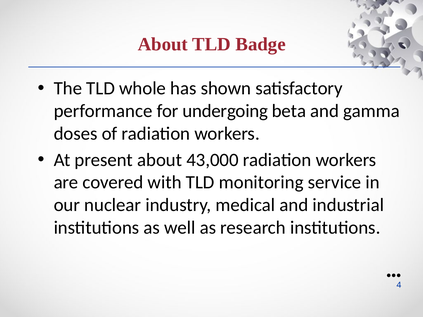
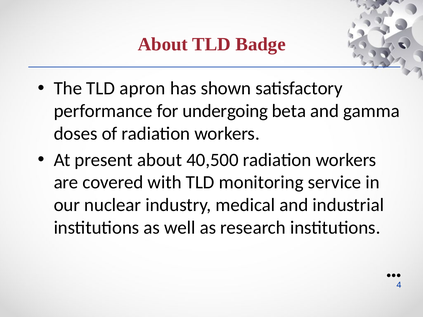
whole: whole -> apron
43,000: 43,000 -> 40,500
